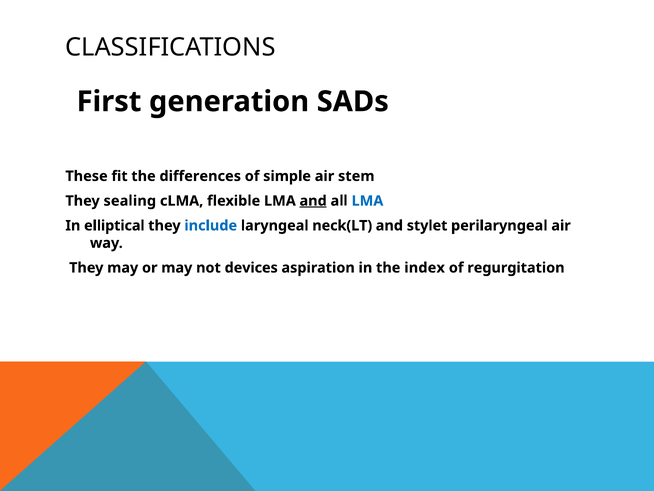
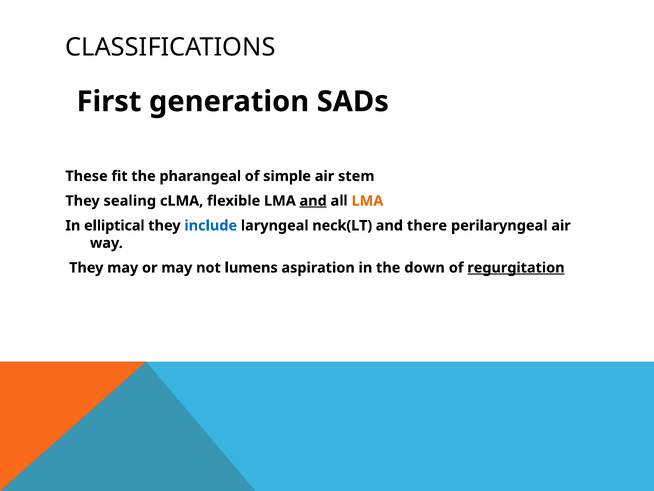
differences: differences -> pharangeal
LMA at (367, 201) colour: blue -> orange
stylet: stylet -> there
devices: devices -> lumens
index: index -> down
regurgitation underline: none -> present
